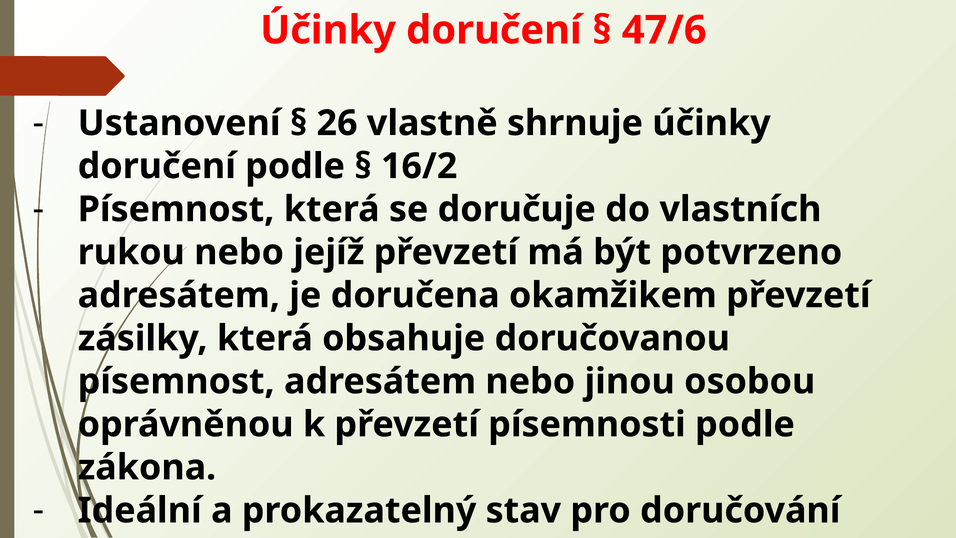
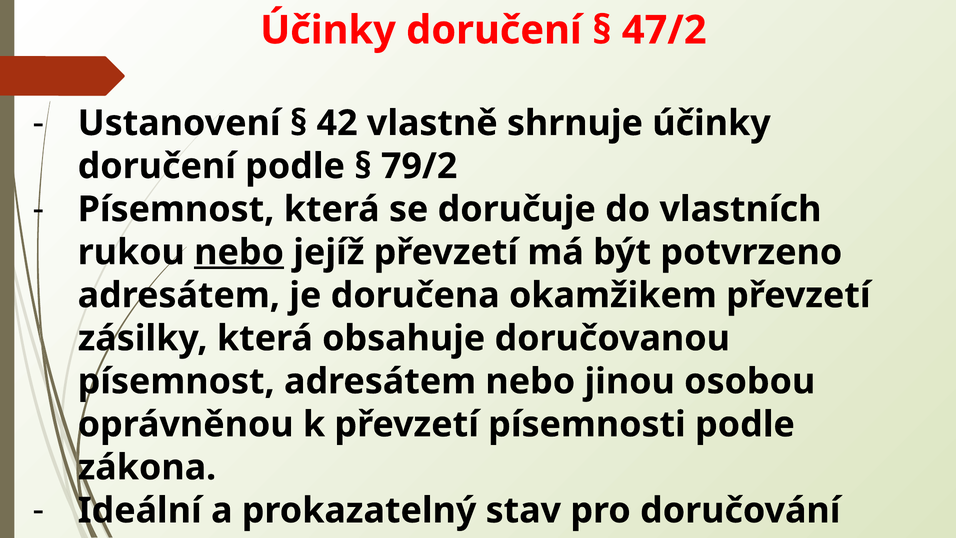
47/6: 47/6 -> 47/2
26: 26 -> 42
16/2: 16/2 -> 79/2
nebo at (239, 252) underline: none -> present
